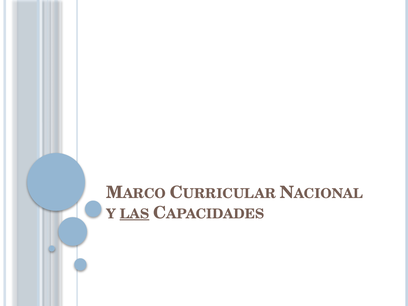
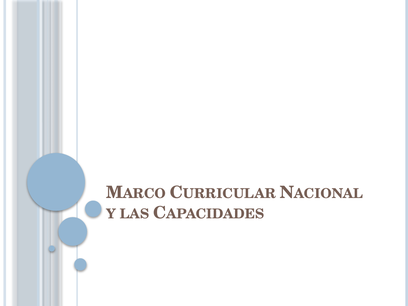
LAS underline: present -> none
